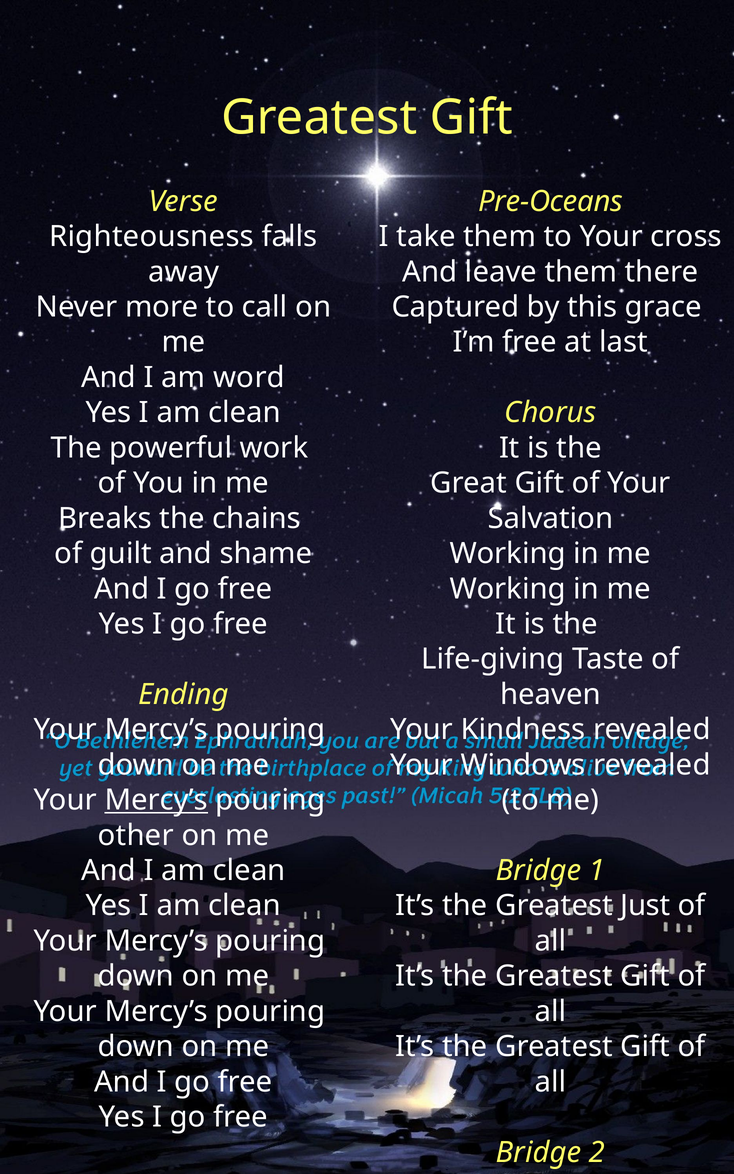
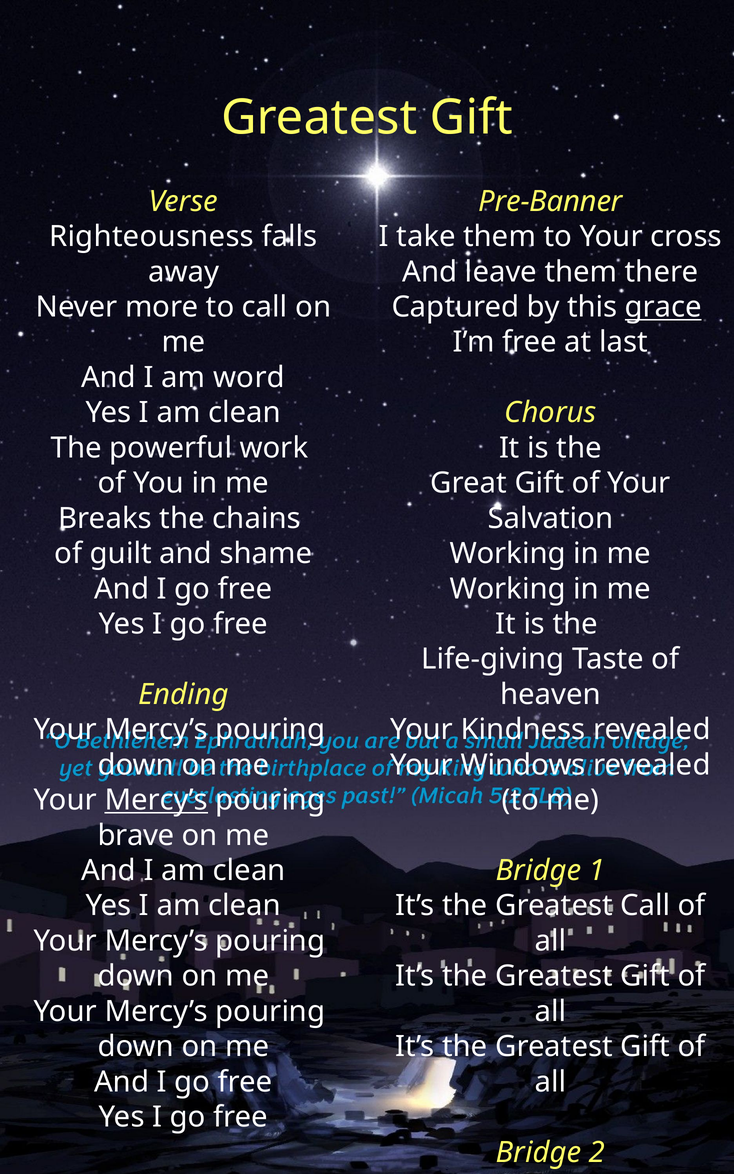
Pre-Oceans: Pre-Oceans -> Pre-Banner
grace underline: none -> present
other: other -> brave
Greatest Just: Just -> Call
